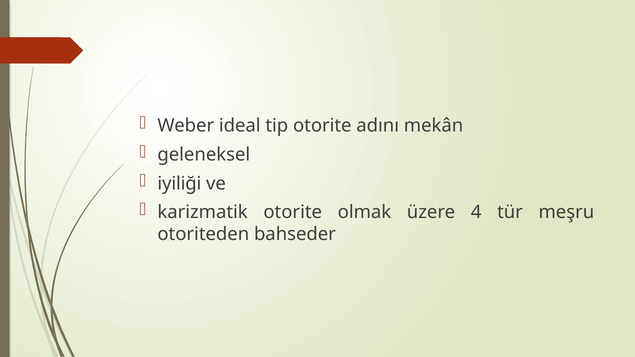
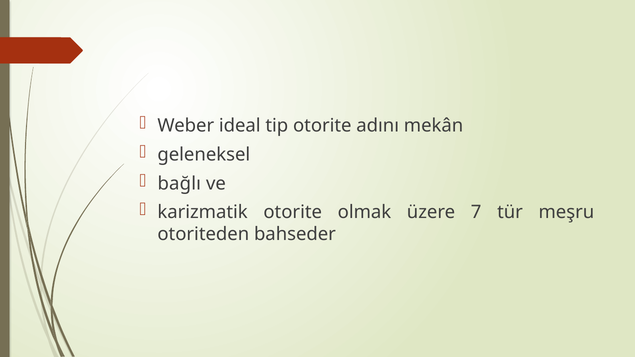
iyiliği: iyiliği -> bağlı
4: 4 -> 7
